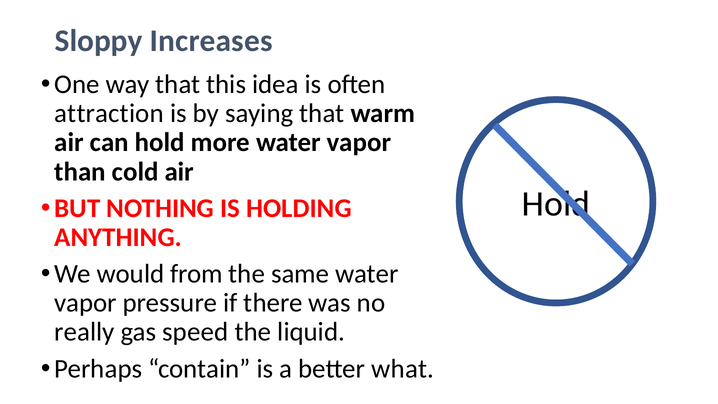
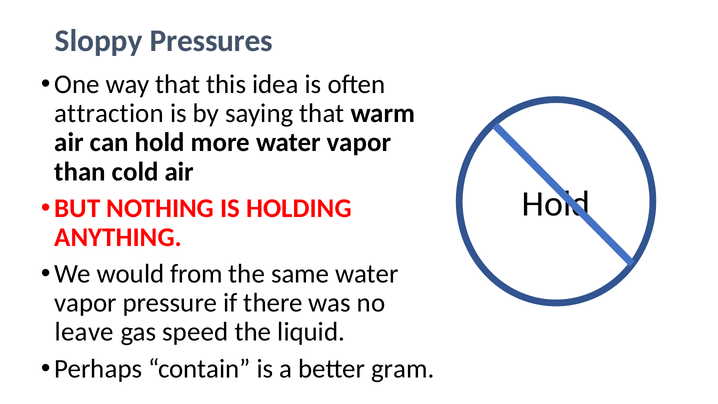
Increases: Increases -> Pressures
really: really -> leave
what: what -> gram
